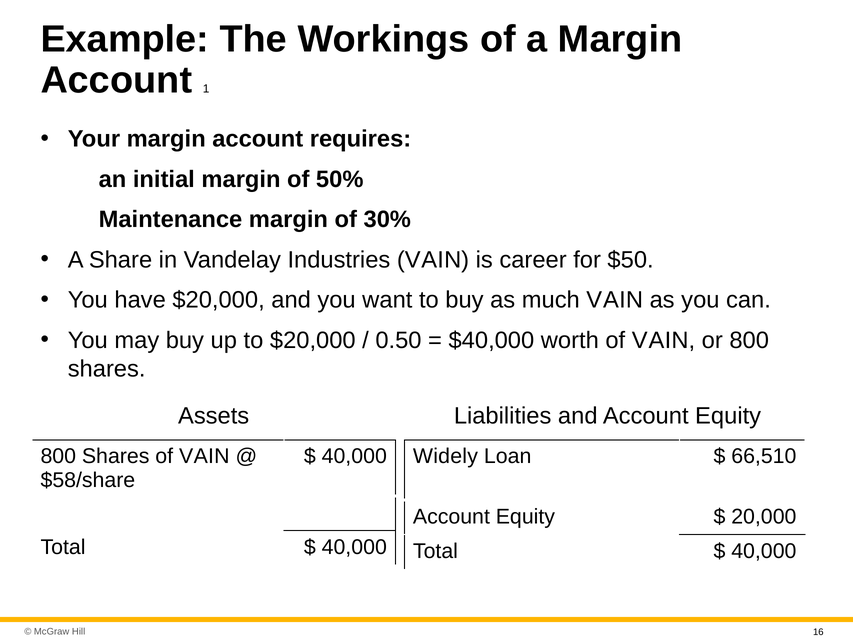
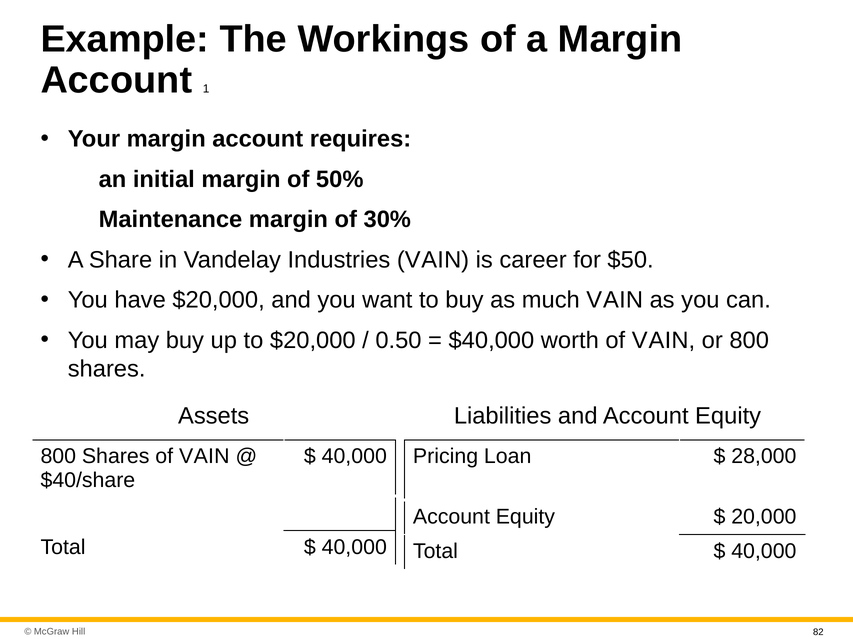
Widely: Widely -> Pricing
66,510: 66,510 -> 28,000
$58/share: $58/share -> $40/share
16: 16 -> 82
